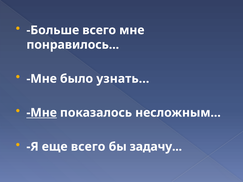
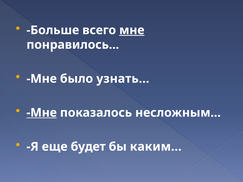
мне at (132, 30) underline: none -> present
еще всего: всего -> будет
задачу: задачу -> каким
